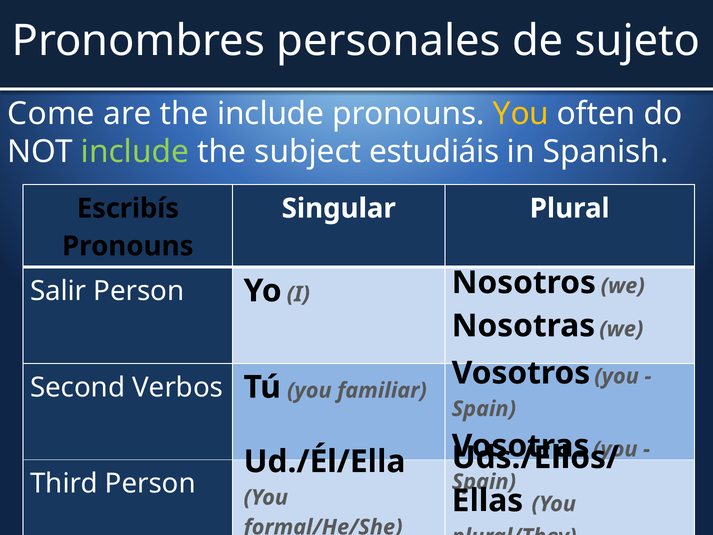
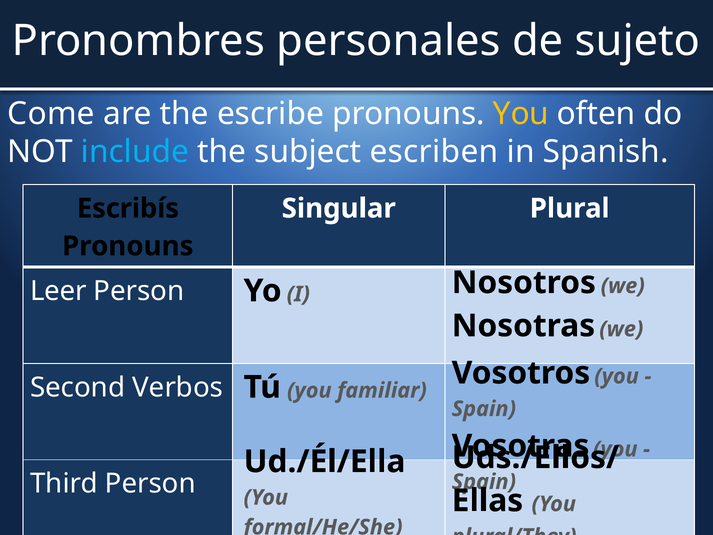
the include: include -> escribe
include at (135, 152) colour: light green -> light blue
estudiáis: estudiáis -> escriben
Salir: Salir -> Leer
